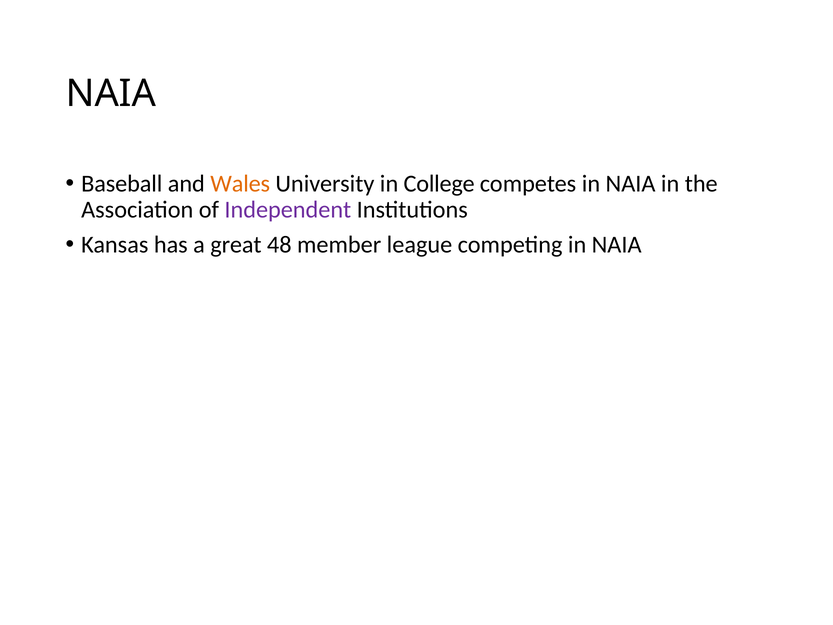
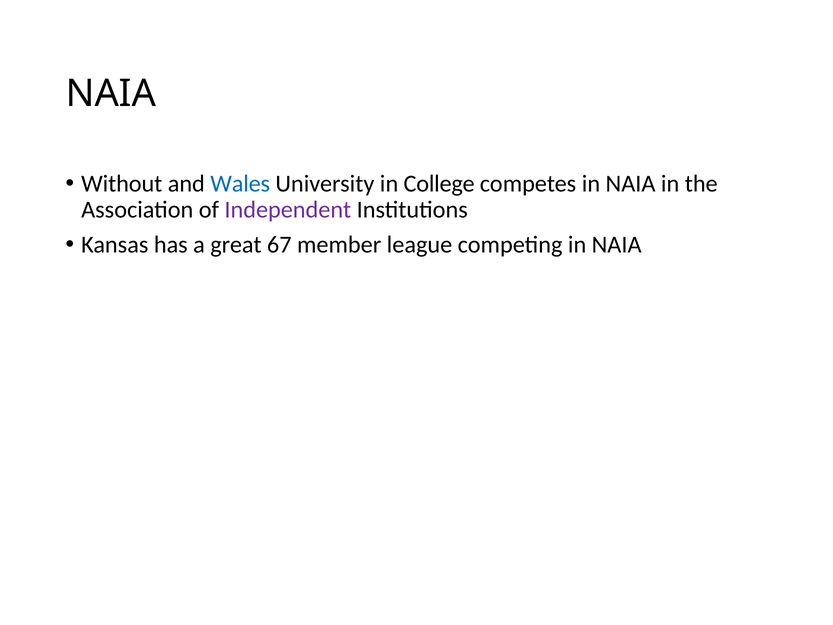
Baseball: Baseball -> Without
Wales colour: orange -> blue
48: 48 -> 67
